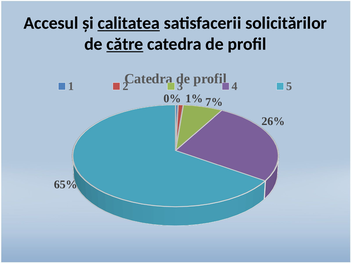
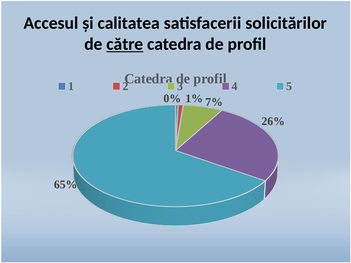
calitatea underline: present -> none
